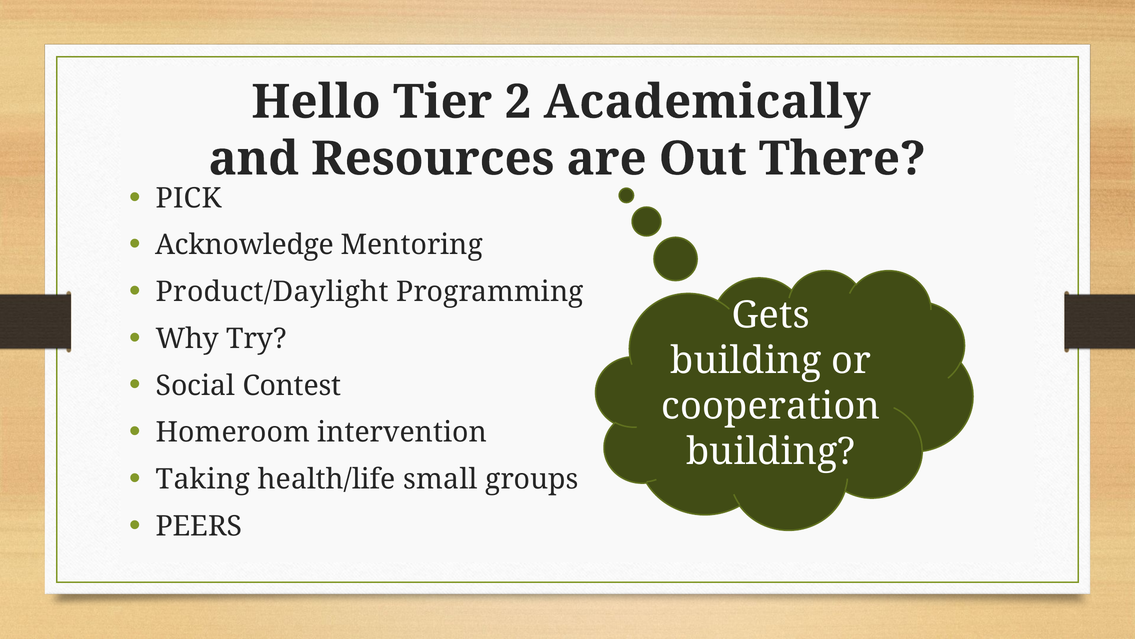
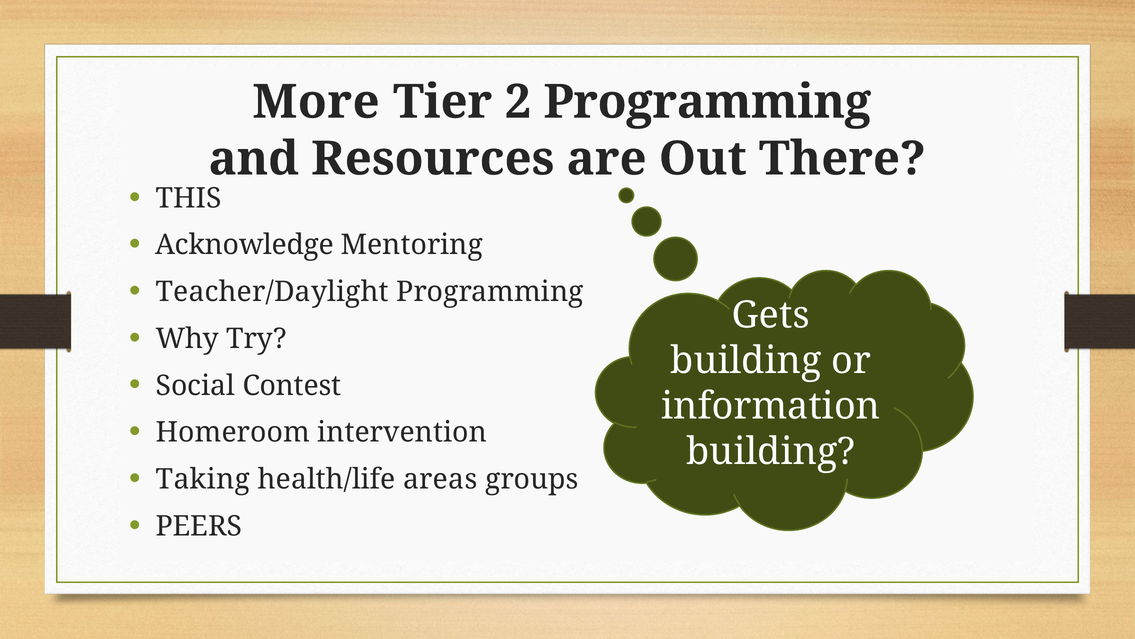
Hello: Hello -> More
2 Academically: Academically -> Programming
PICK: PICK -> THIS
Product/Daylight: Product/Daylight -> Teacher/Daylight
cooperation: cooperation -> information
small: small -> areas
